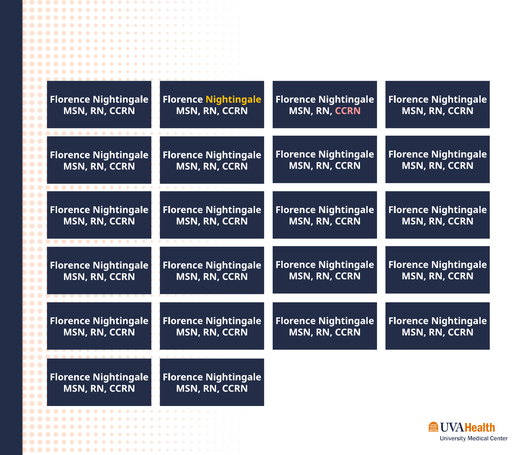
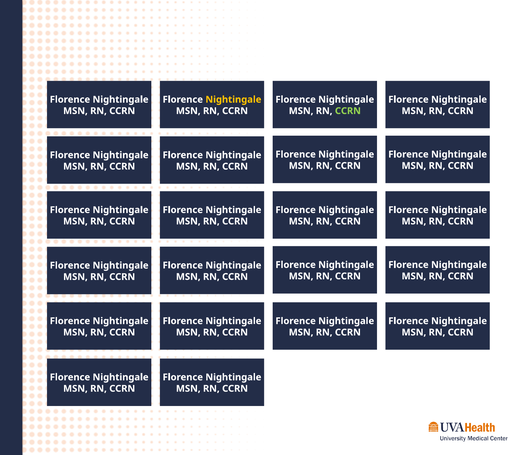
CCRN at (348, 111) colour: pink -> light green
